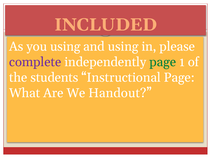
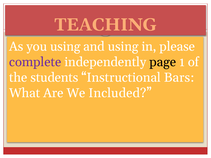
INCLUDED: INCLUDED -> TEACHING
page at (163, 62) colour: green -> black
Instructional Page: Page -> Bars
Handout: Handout -> Included
